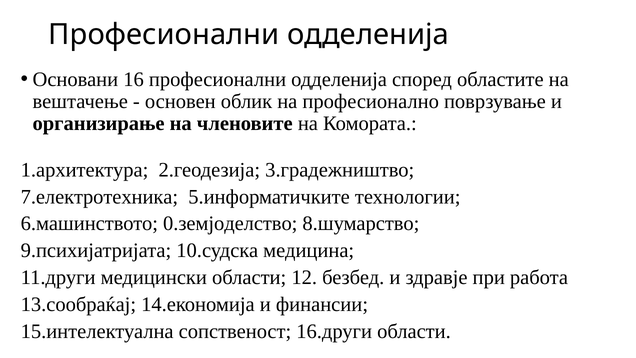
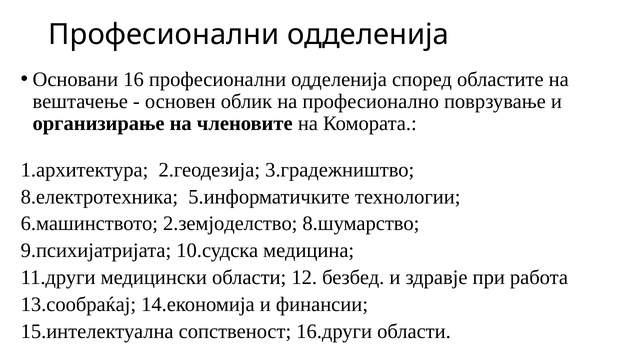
7.електротехника: 7.електротехника -> 8.електротехника
0.земјоделство: 0.земјоделство -> 2.земјоделство
